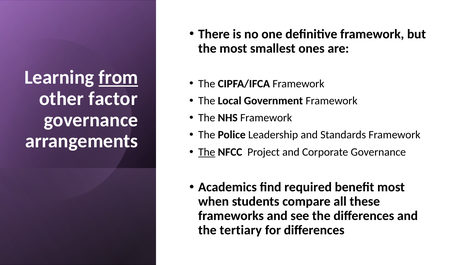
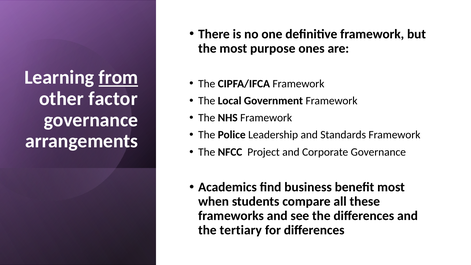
smallest: smallest -> purpose
The at (207, 152) underline: present -> none
required: required -> business
